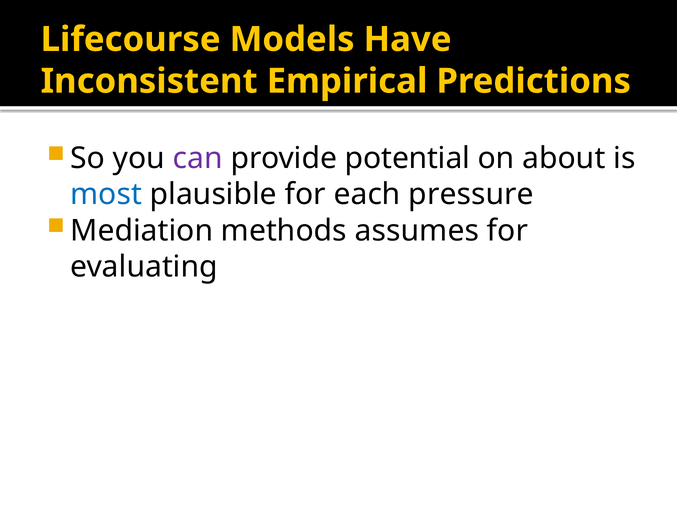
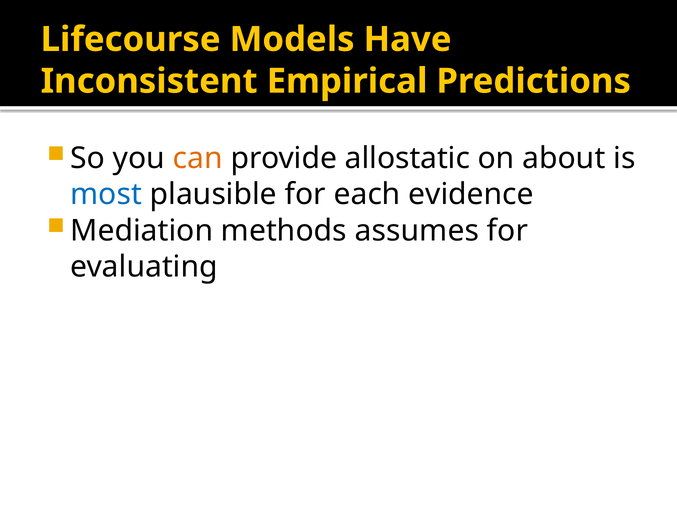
can colour: purple -> orange
potential: potential -> allostatic
pressure: pressure -> evidence
